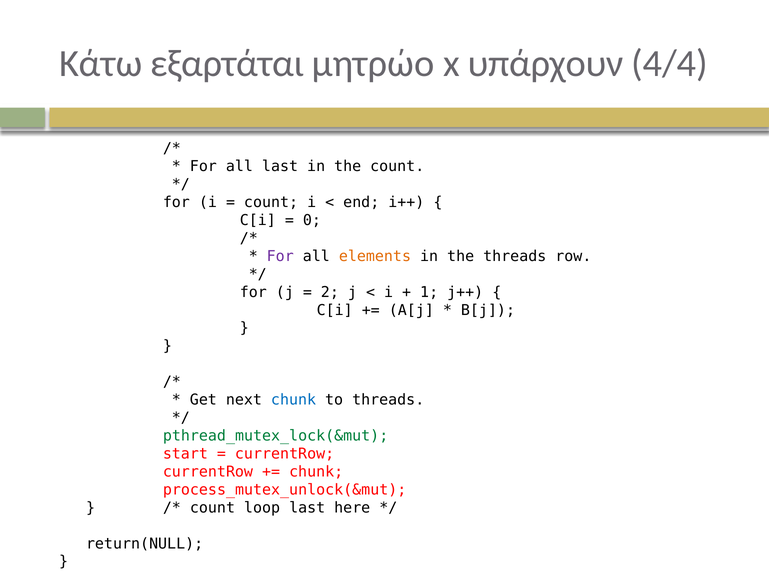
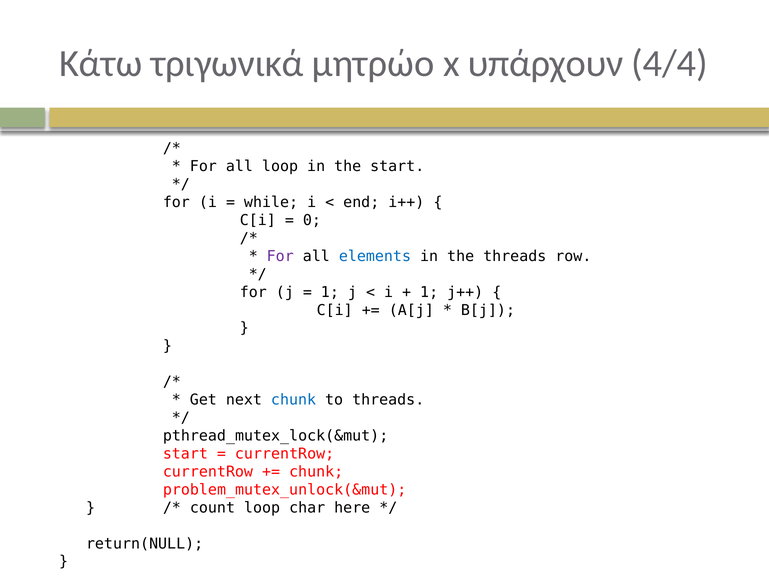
εξαρτάται: εξαρτάται -> τριγωνικά
all last: last -> loop
the count: count -> start
count at (271, 202): count -> while
elements colour: orange -> blue
2 at (330, 292): 2 -> 1
pthread_mutex_lock(&mut colour: green -> black
process_mutex_unlock(&mut: process_mutex_unlock(&mut -> problem_mutex_unlock(&mut
loop last: last -> char
